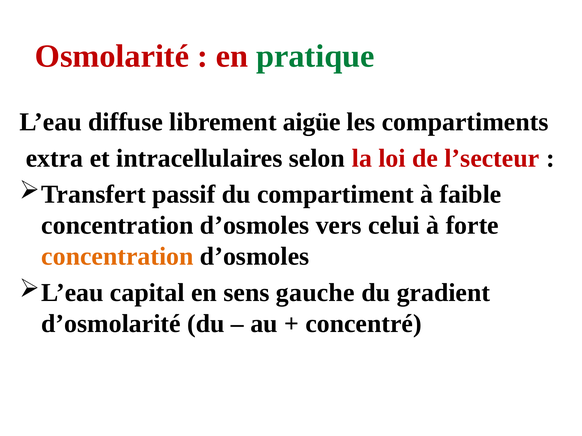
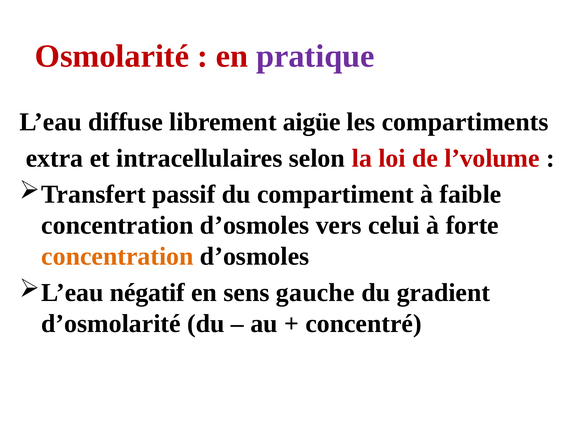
pratique colour: green -> purple
l’secteur: l’secteur -> l’volume
capital: capital -> négatif
